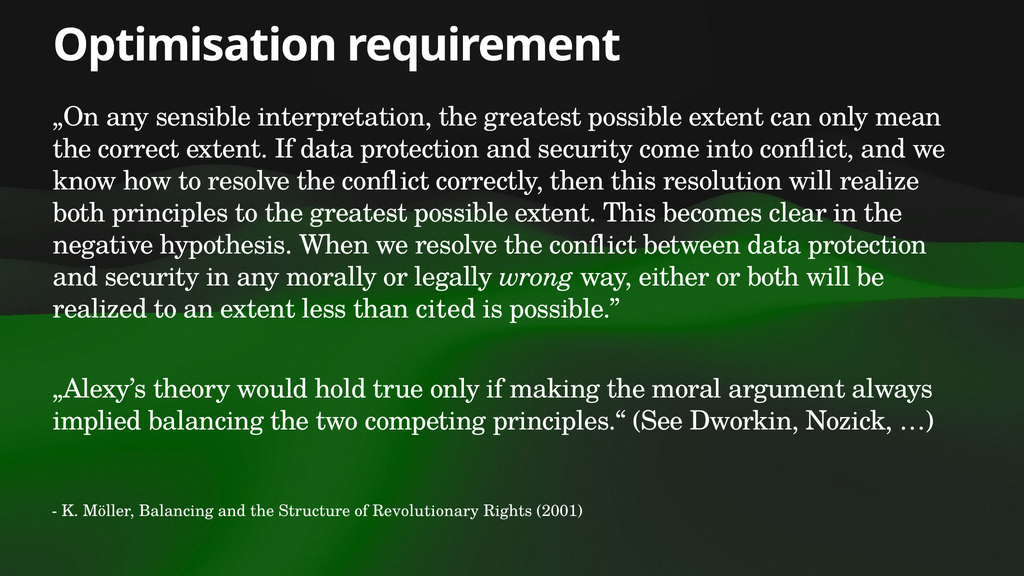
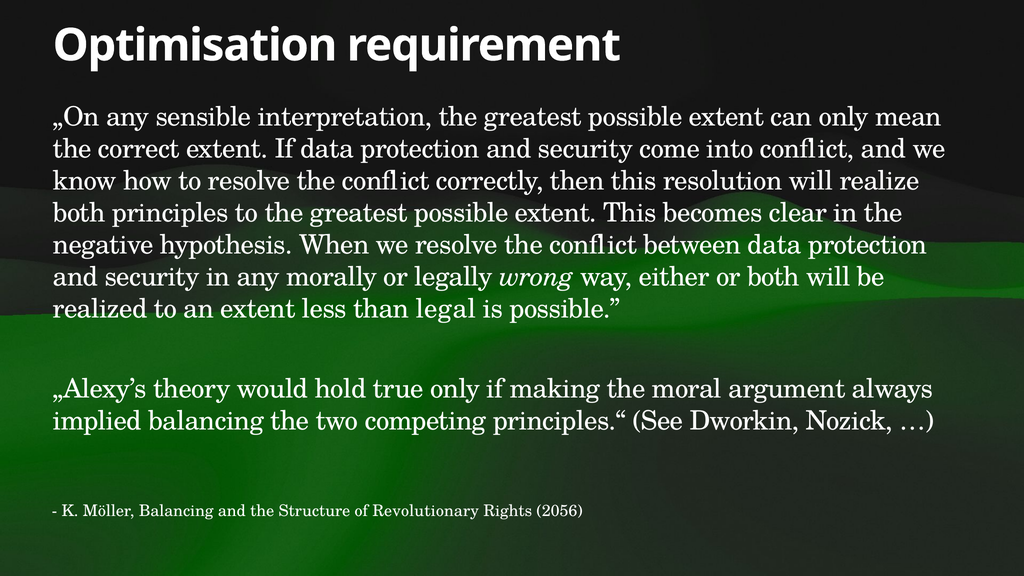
cited: cited -> legal
2001: 2001 -> 2056
